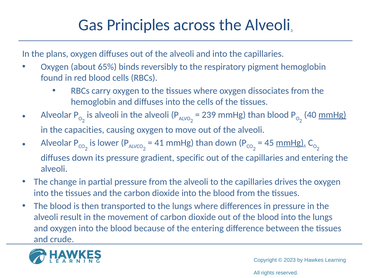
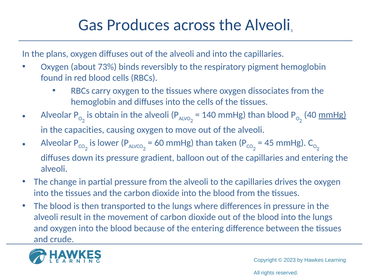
Principles: Principles -> Produces
65%: 65% -> 73%
is alveoli: alveoli -> obtain
239: 239 -> 140
41: 41 -> 60
than down: down -> taken
mmHg at (291, 143) underline: present -> none
specific: specific -> balloon
